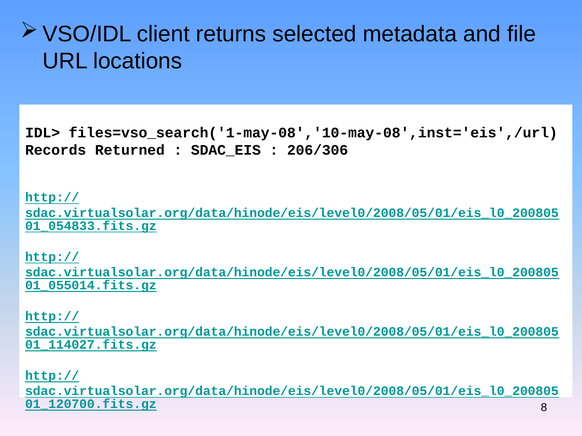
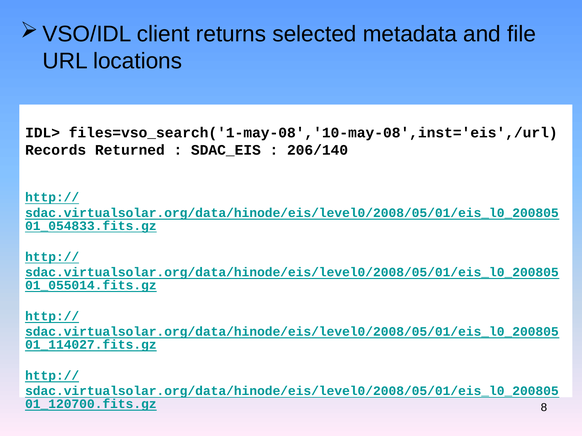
206/306: 206/306 -> 206/140
